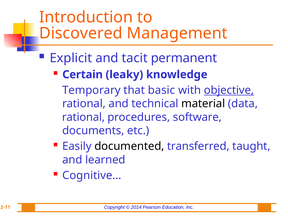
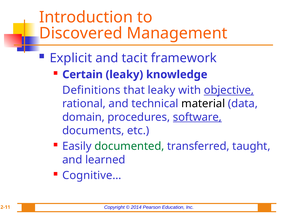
permanent: permanent -> framework
Temporary: Temporary -> Definitions
that basic: basic -> leaky
rational at (83, 117): rational -> domain
software underline: none -> present
documented colour: black -> green
